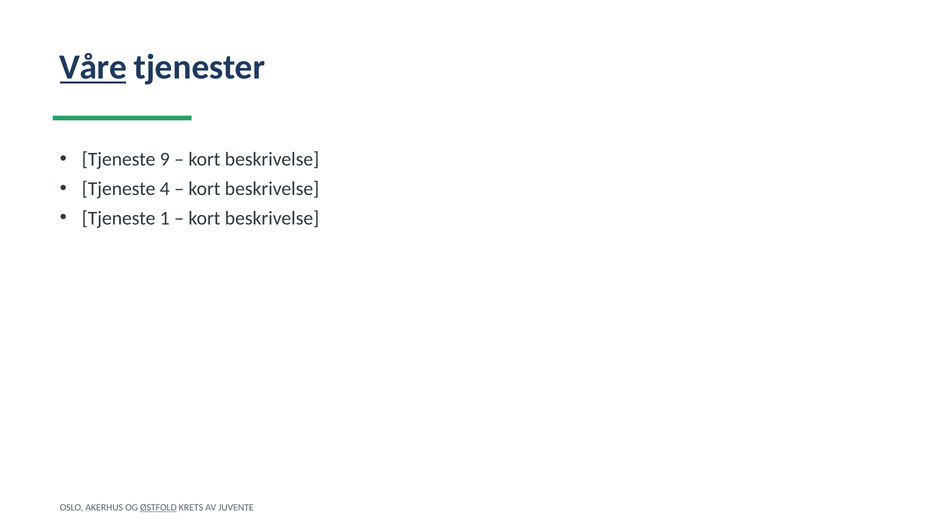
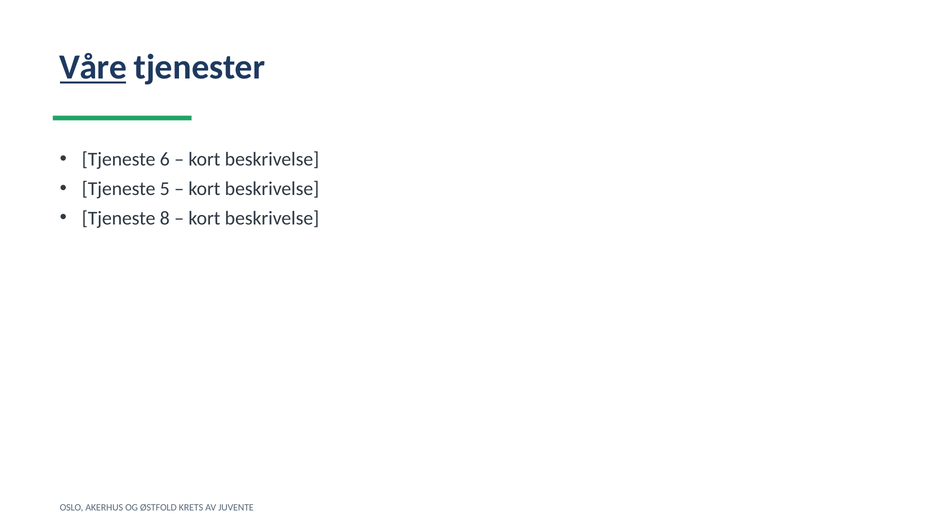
9: 9 -> 6
4: 4 -> 5
1: 1 -> 8
ØSTFOLD underline: present -> none
